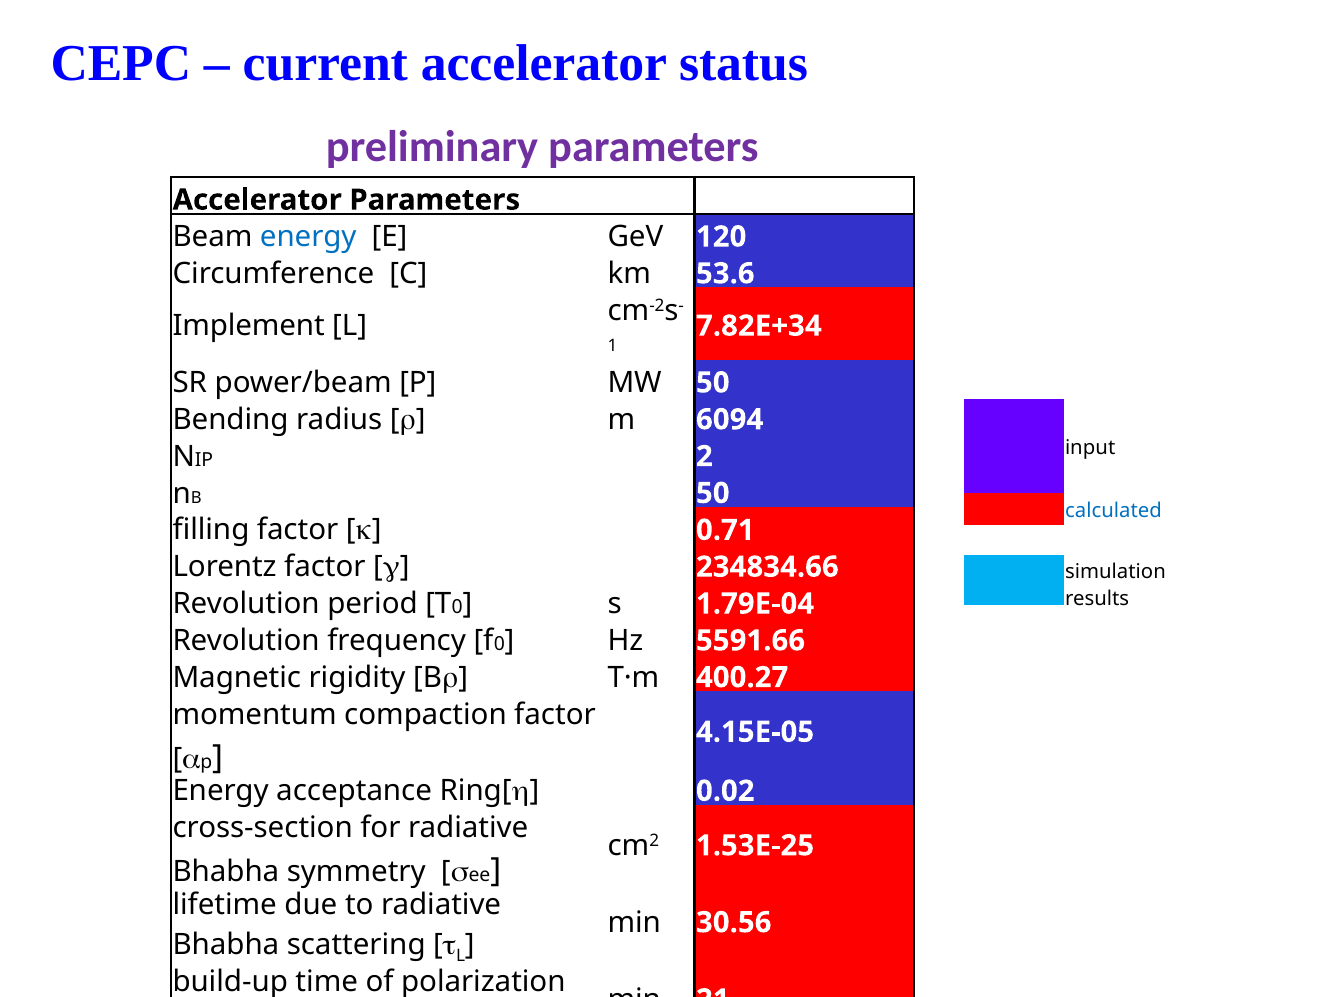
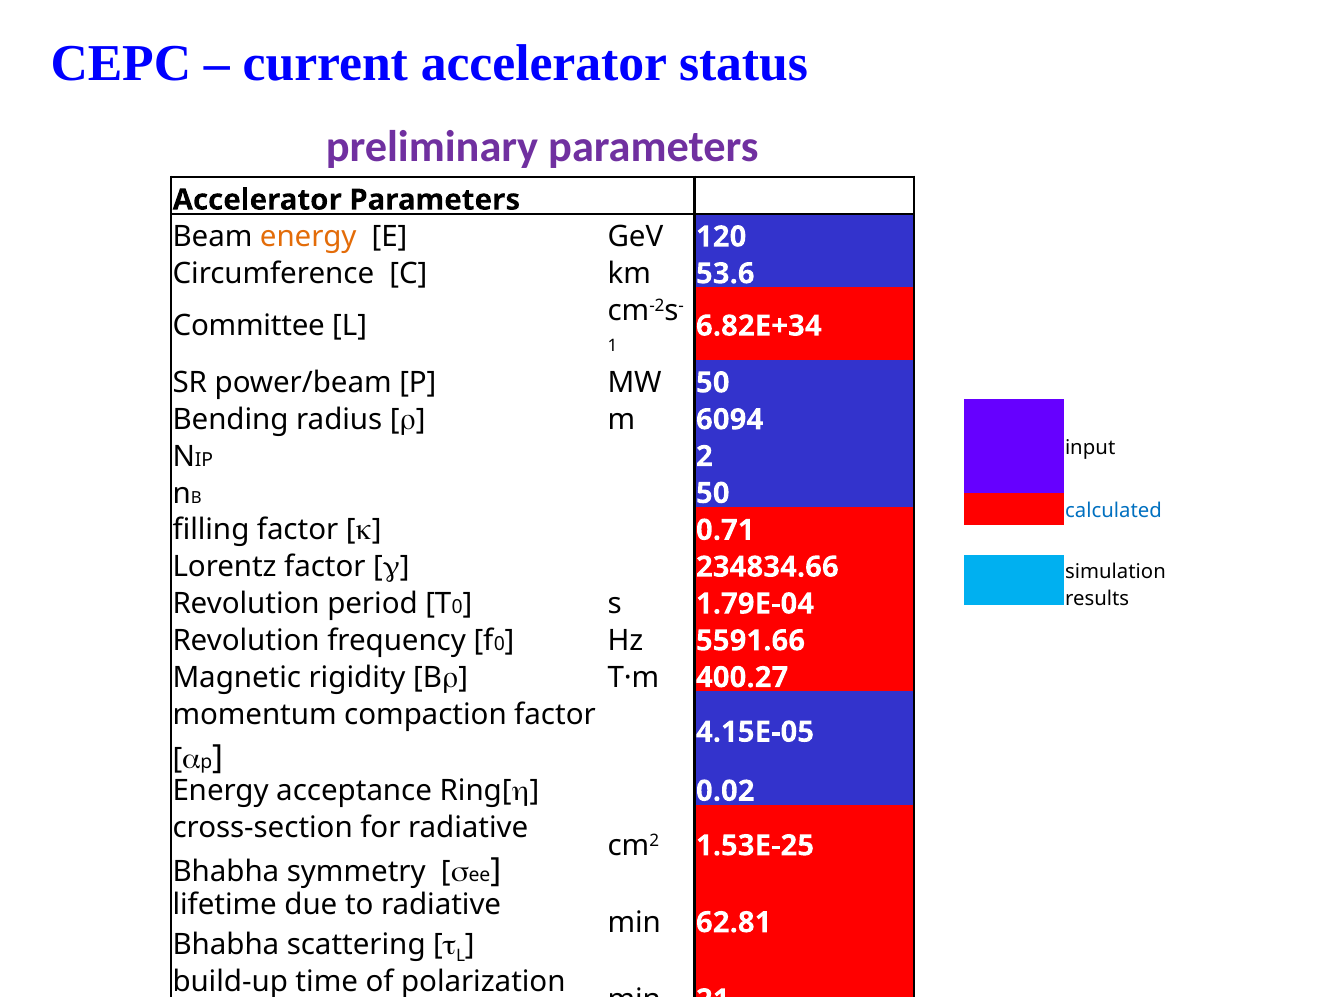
energy at (308, 237) colour: blue -> orange
Implement: Implement -> Committee
7.82E+34: 7.82E+34 -> 6.82E+34
30.56: 30.56 -> 62.81
